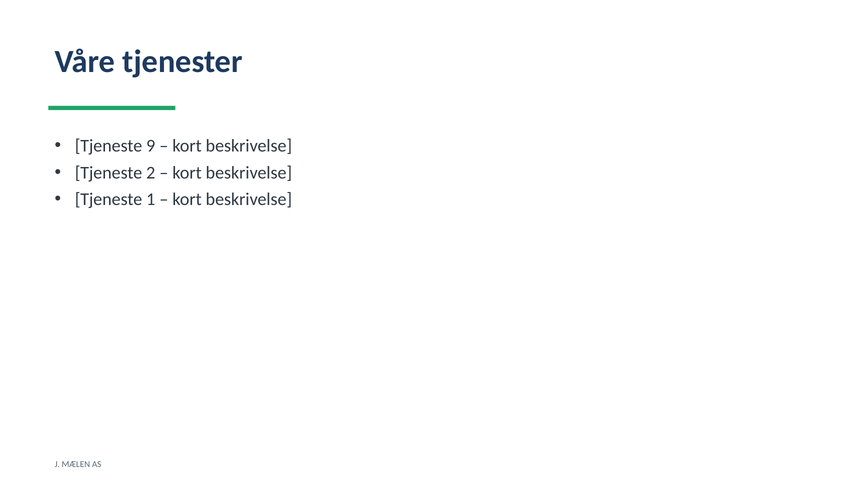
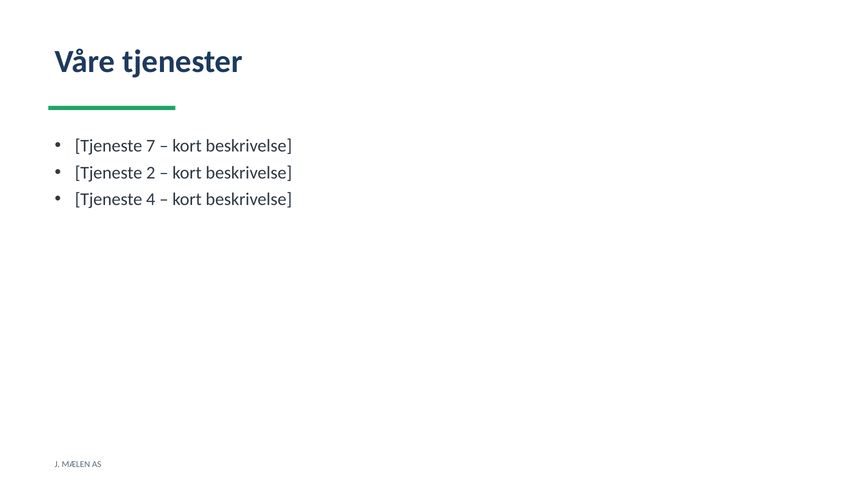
9: 9 -> 7
1: 1 -> 4
